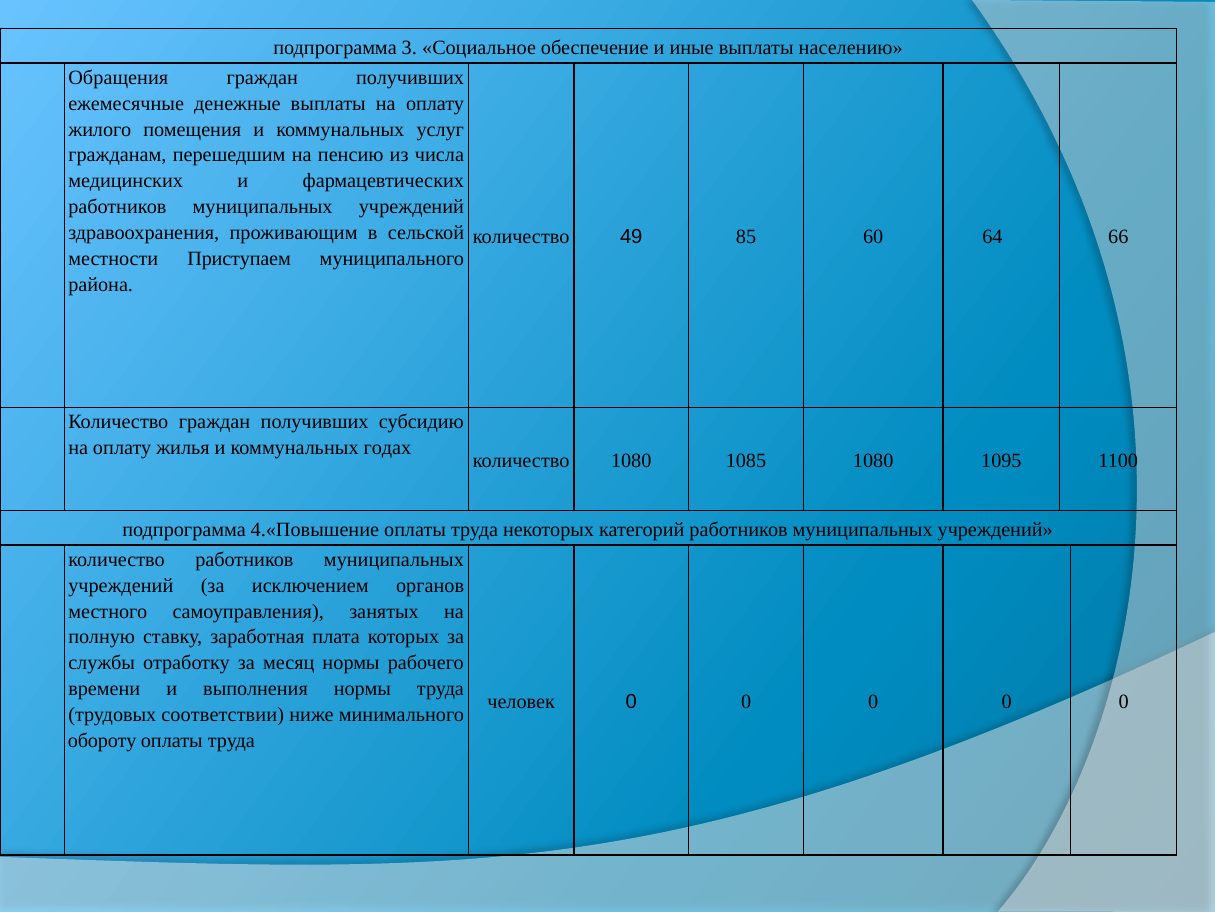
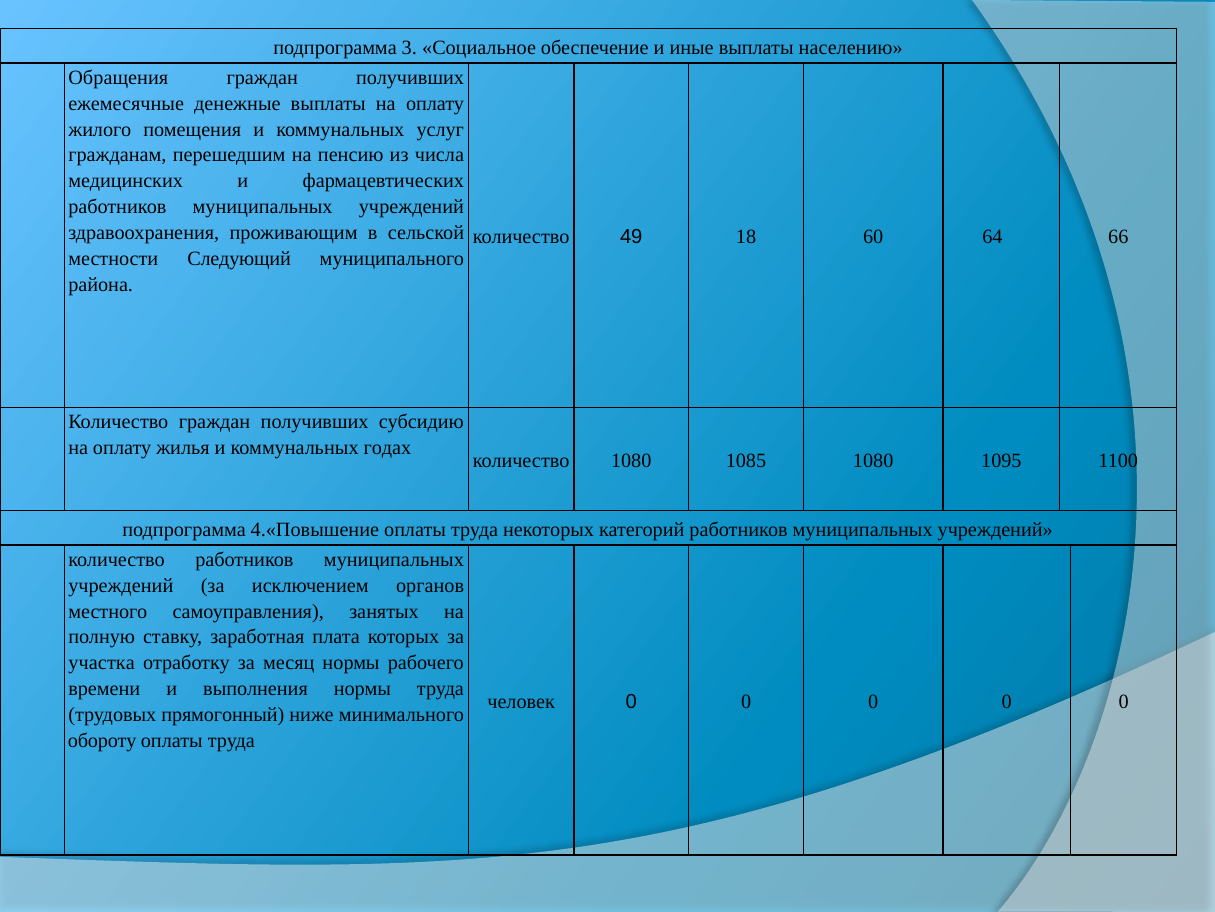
85: 85 -> 18
Приступаем: Приступаем -> Следующий
службы: службы -> участка
соответствии: соответствии -> прямогонный
